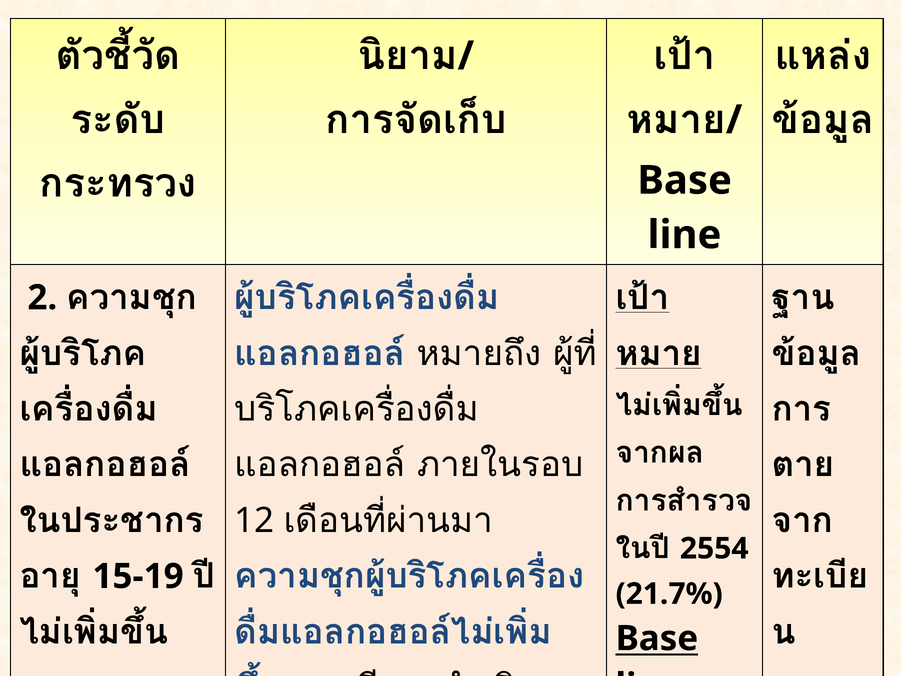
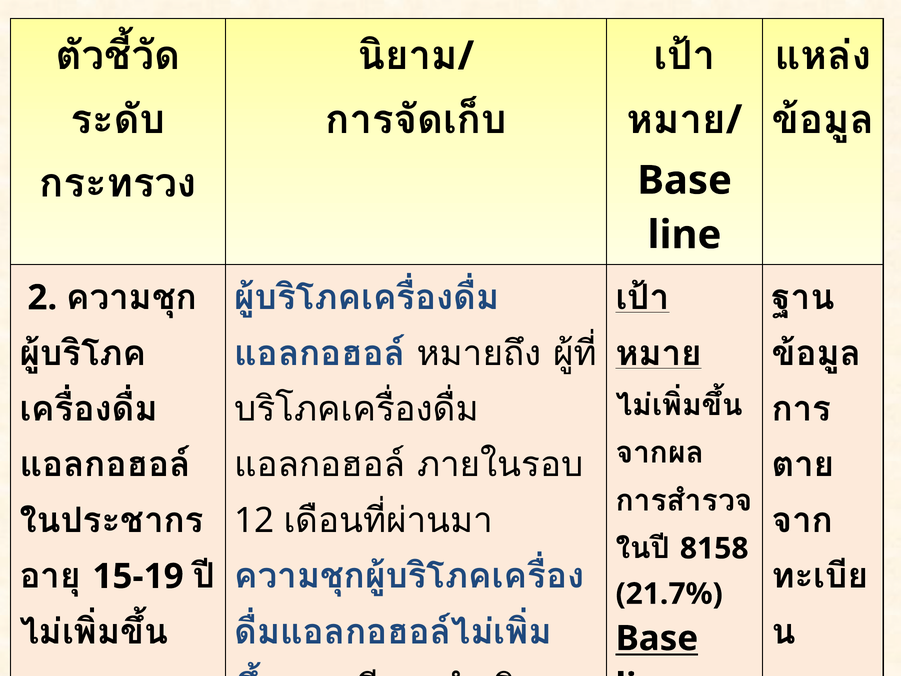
2554: 2554 -> 8158
